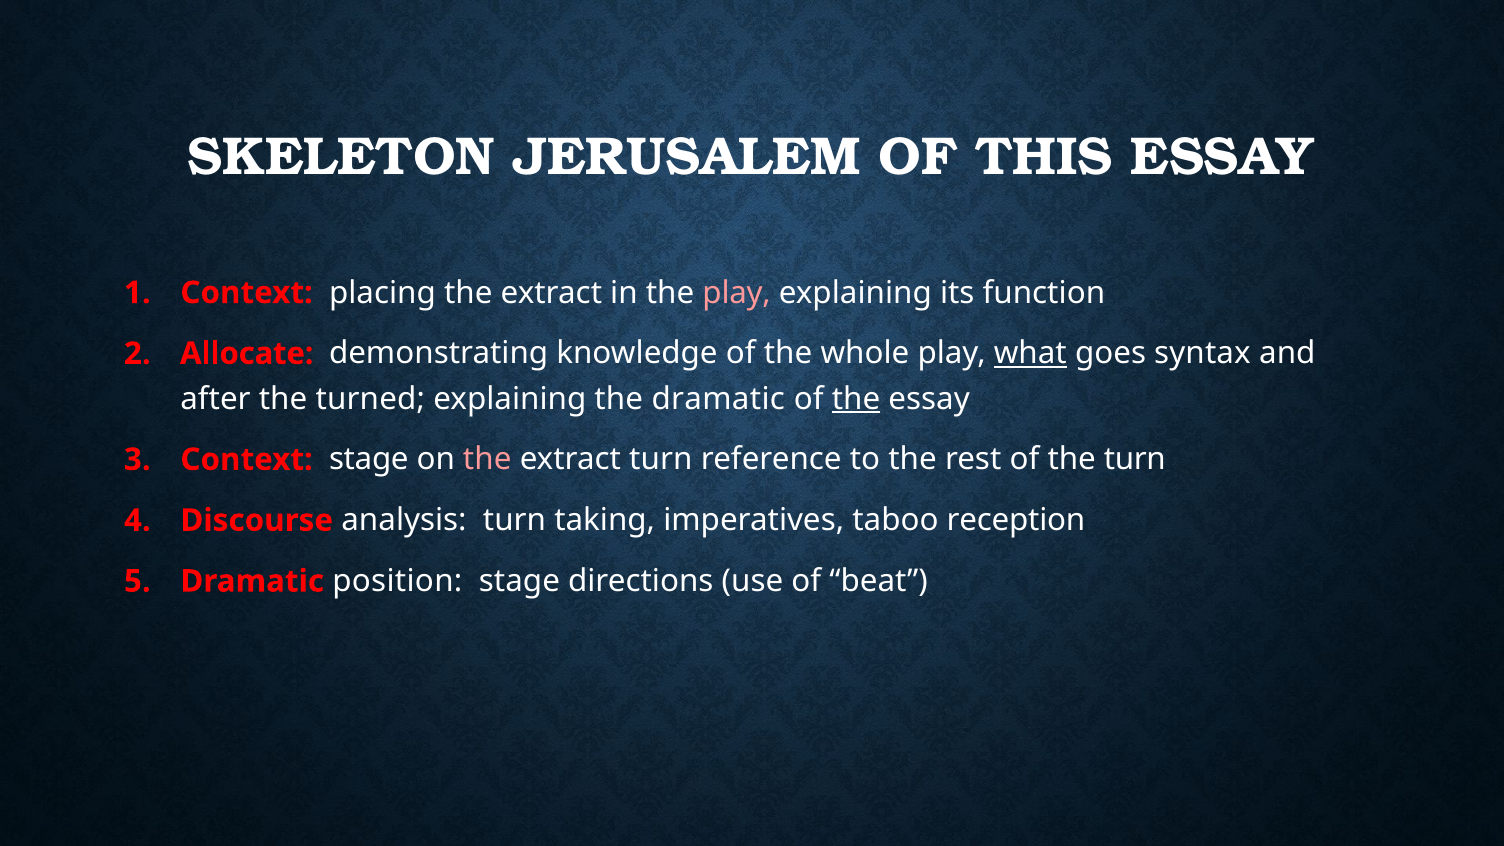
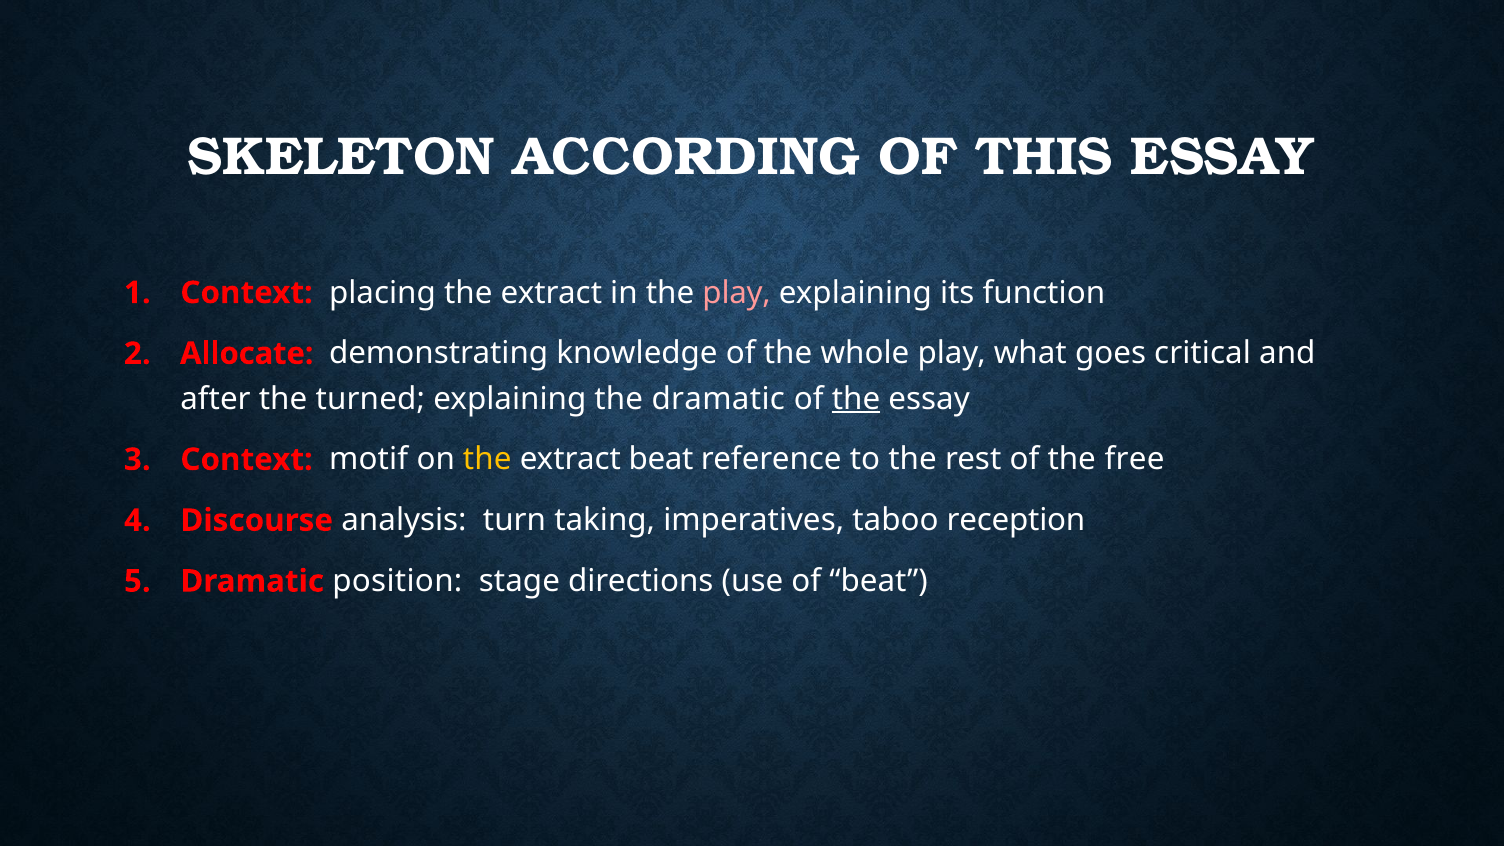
JERUSALEM: JERUSALEM -> ACCORDING
what underline: present -> none
syntax: syntax -> critical
Context stage: stage -> motif
the at (487, 460) colour: pink -> yellow
extract turn: turn -> beat
the turn: turn -> free
